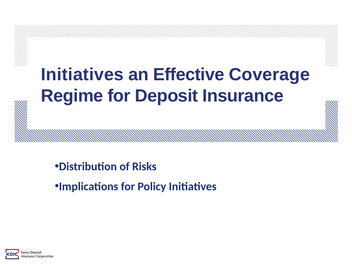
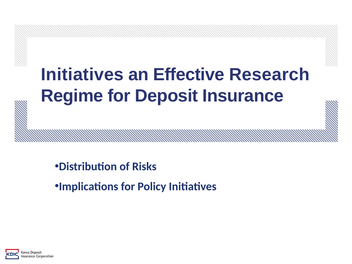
Coverage: Coverage -> Research
